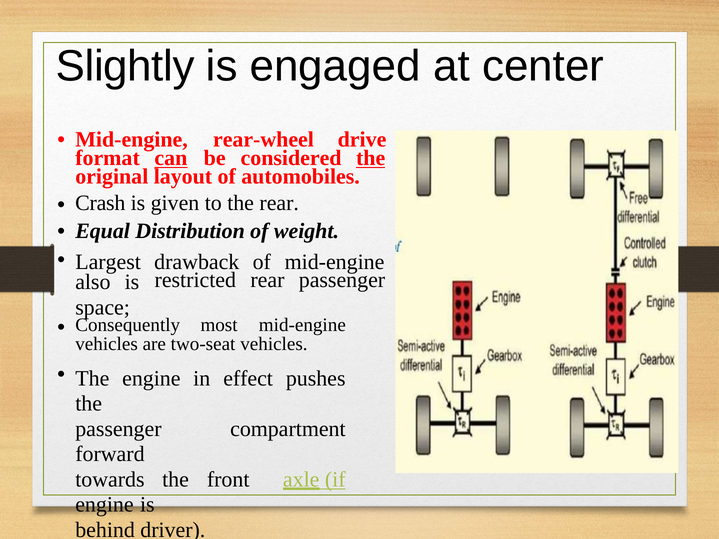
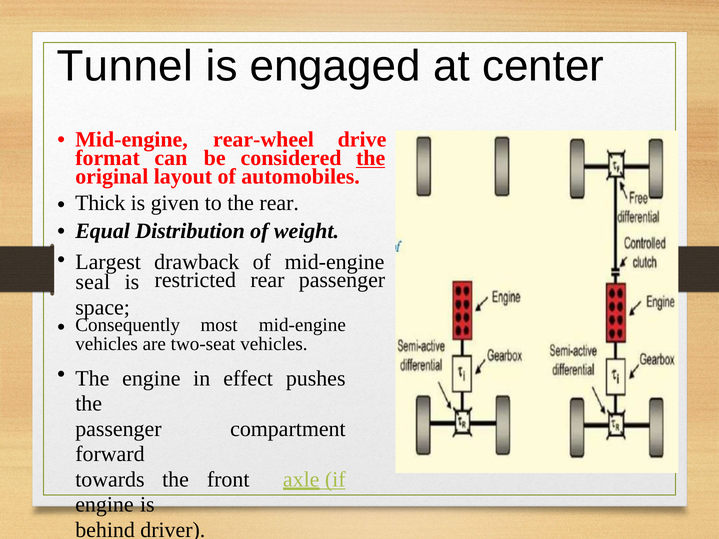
Slightly: Slightly -> Tunnel
can underline: present -> none
Crash: Crash -> Thick
also: also -> seal
